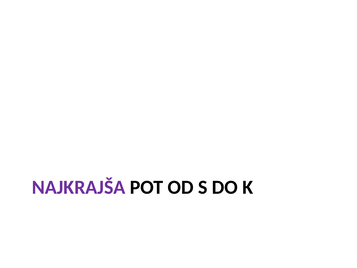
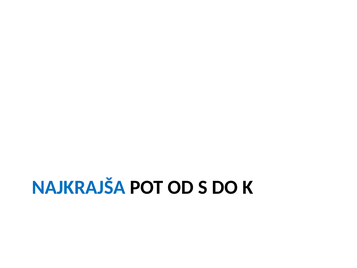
NAJKRAJŠA colour: purple -> blue
